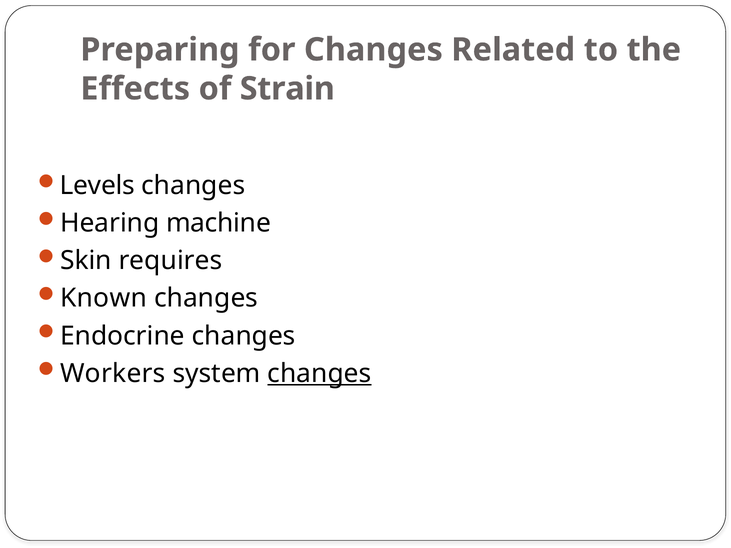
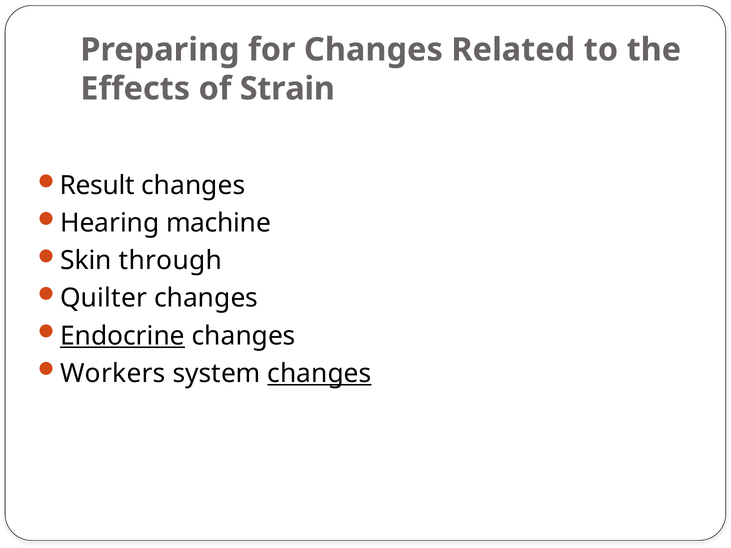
Levels: Levels -> Result
requires: requires -> through
Known: Known -> Quilter
Endocrine underline: none -> present
